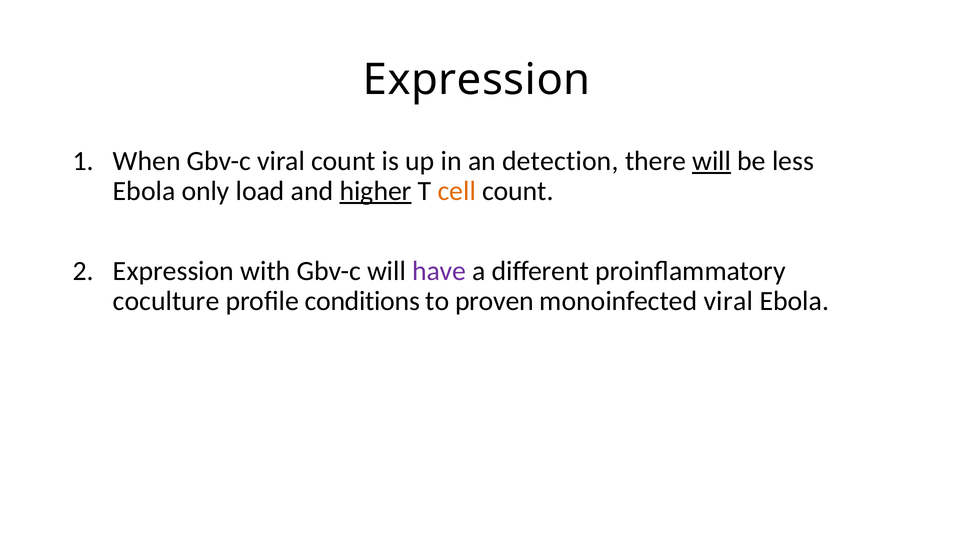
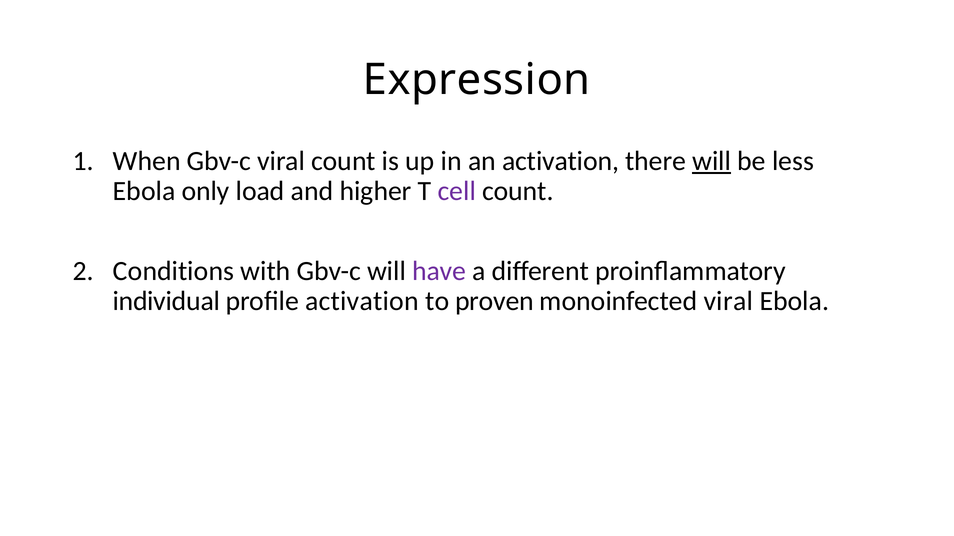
an detection: detection -> activation
higher underline: present -> none
cell colour: orange -> purple
Expression at (174, 271): Expression -> Conditions
coculture: coculture -> individual
profile conditions: conditions -> activation
